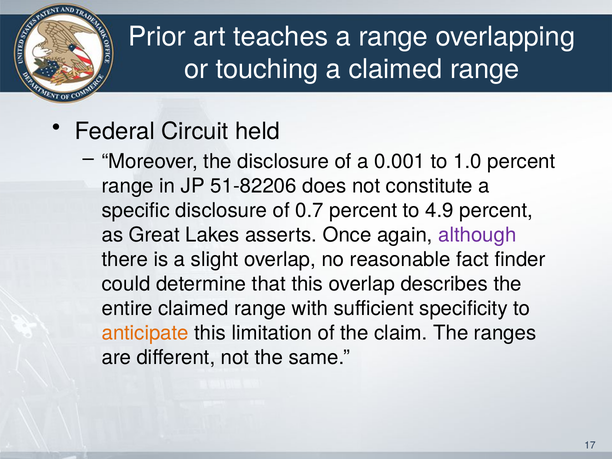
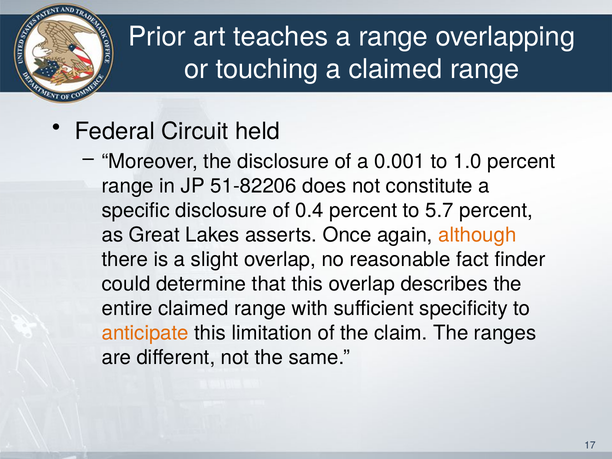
0.7: 0.7 -> 0.4
4.9: 4.9 -> 5.7
although colour: purple -> orange
